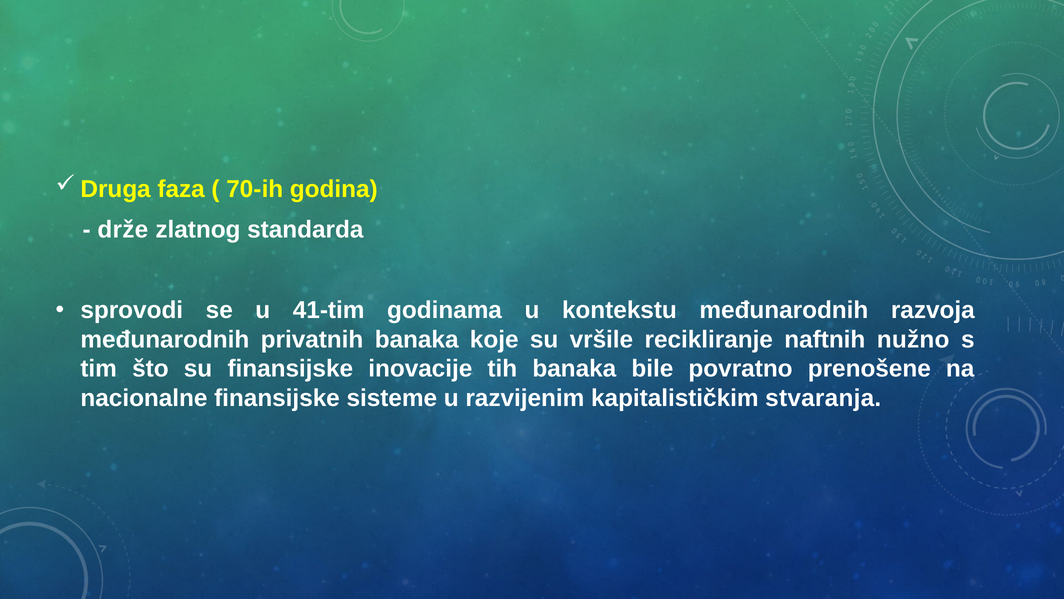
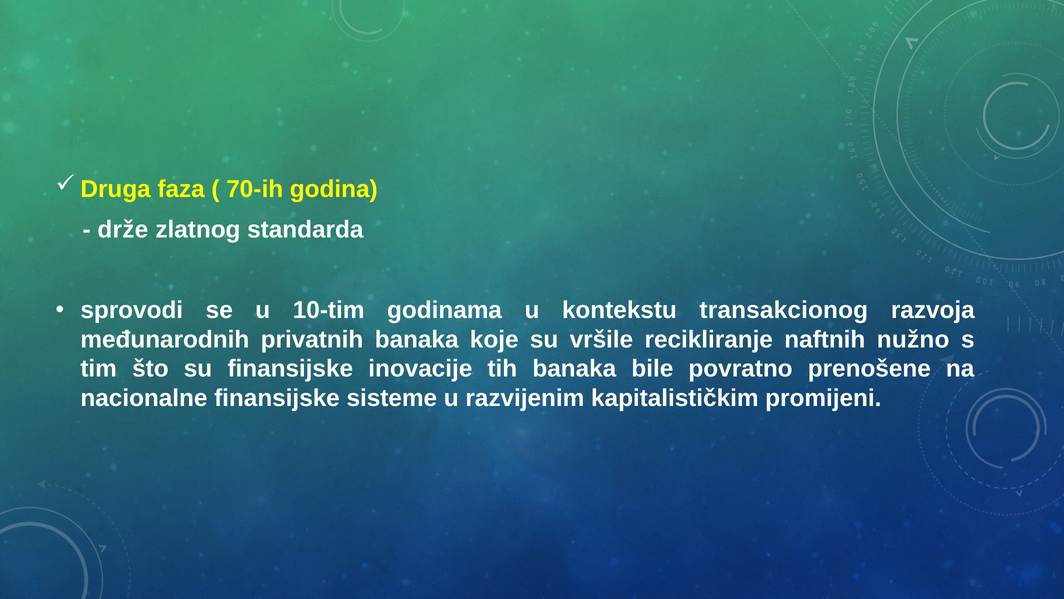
41-tim: 41-tim -> 10-tim
kontekstu međunarodnih: međunarodnih -> transakcionog
stvaranja: stvaranja -> promijeni
